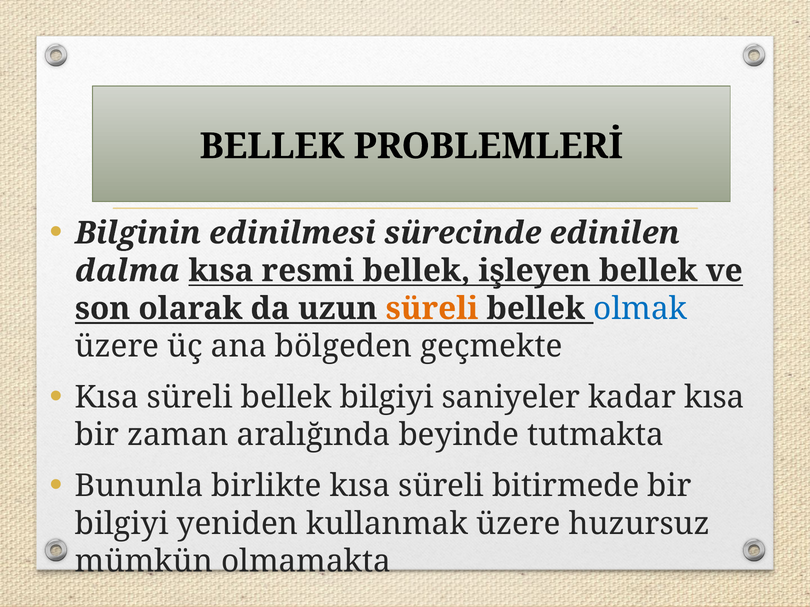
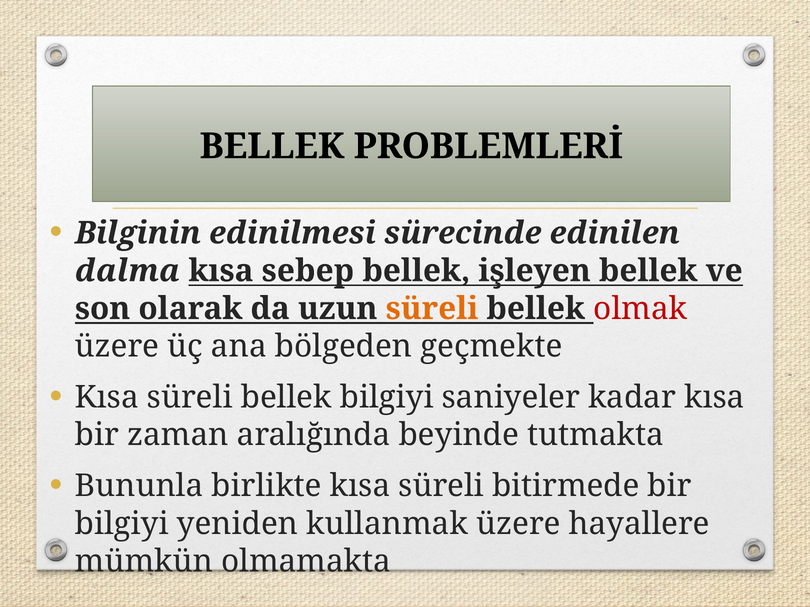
resmi: resmi -> sebep
olmak colour: blue -> red
huzursuz: huzursuz -> hayallere
